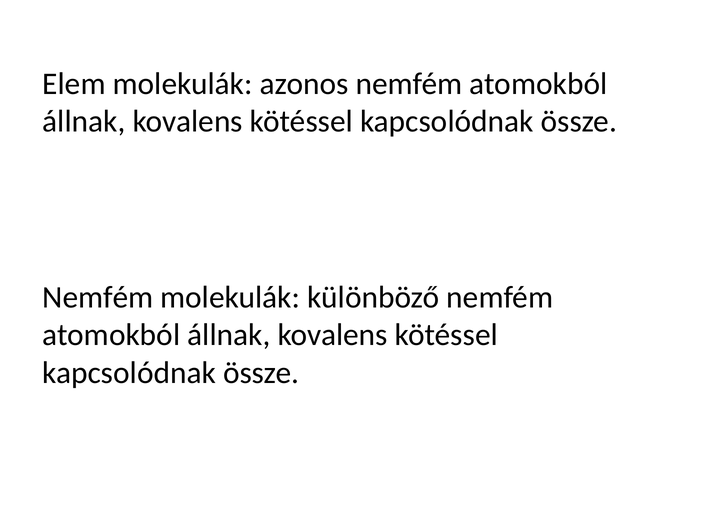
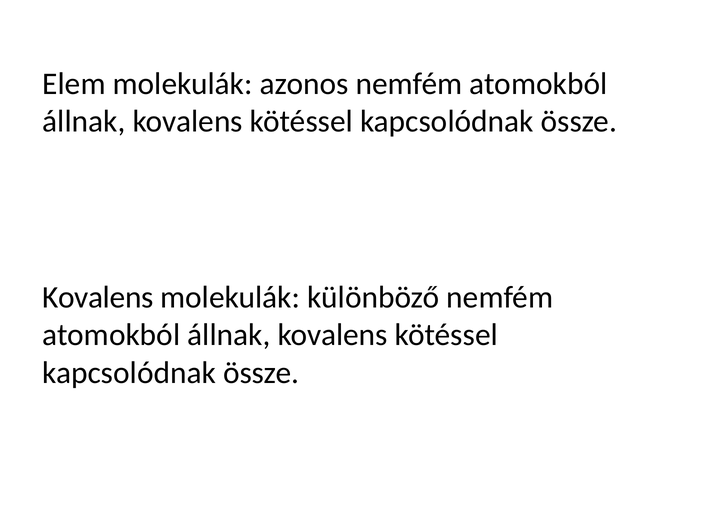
Nemfém at (98, 297): Nemfém -> Kovalens
